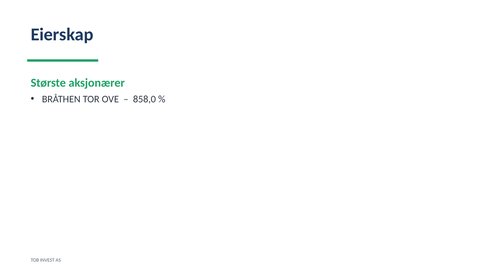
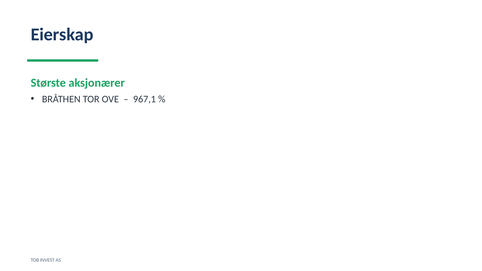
858,0: 858,0 -> 967,1
